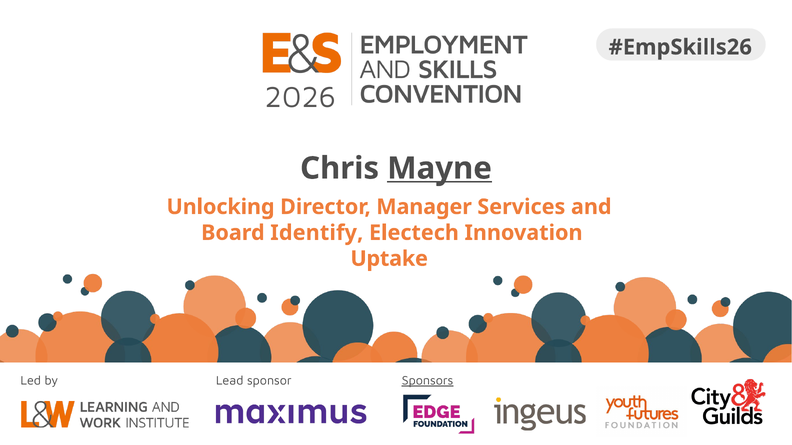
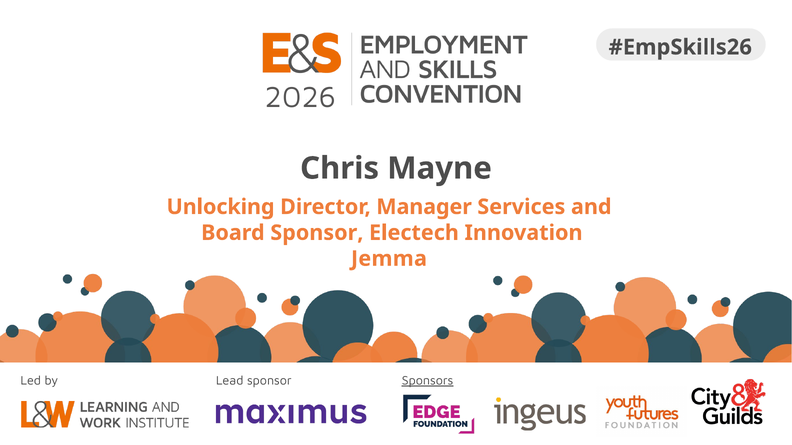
Mayne underline: present -> none
Board Identify: Identify -> Sponsor
Uptake: Uptake -> Jemma
